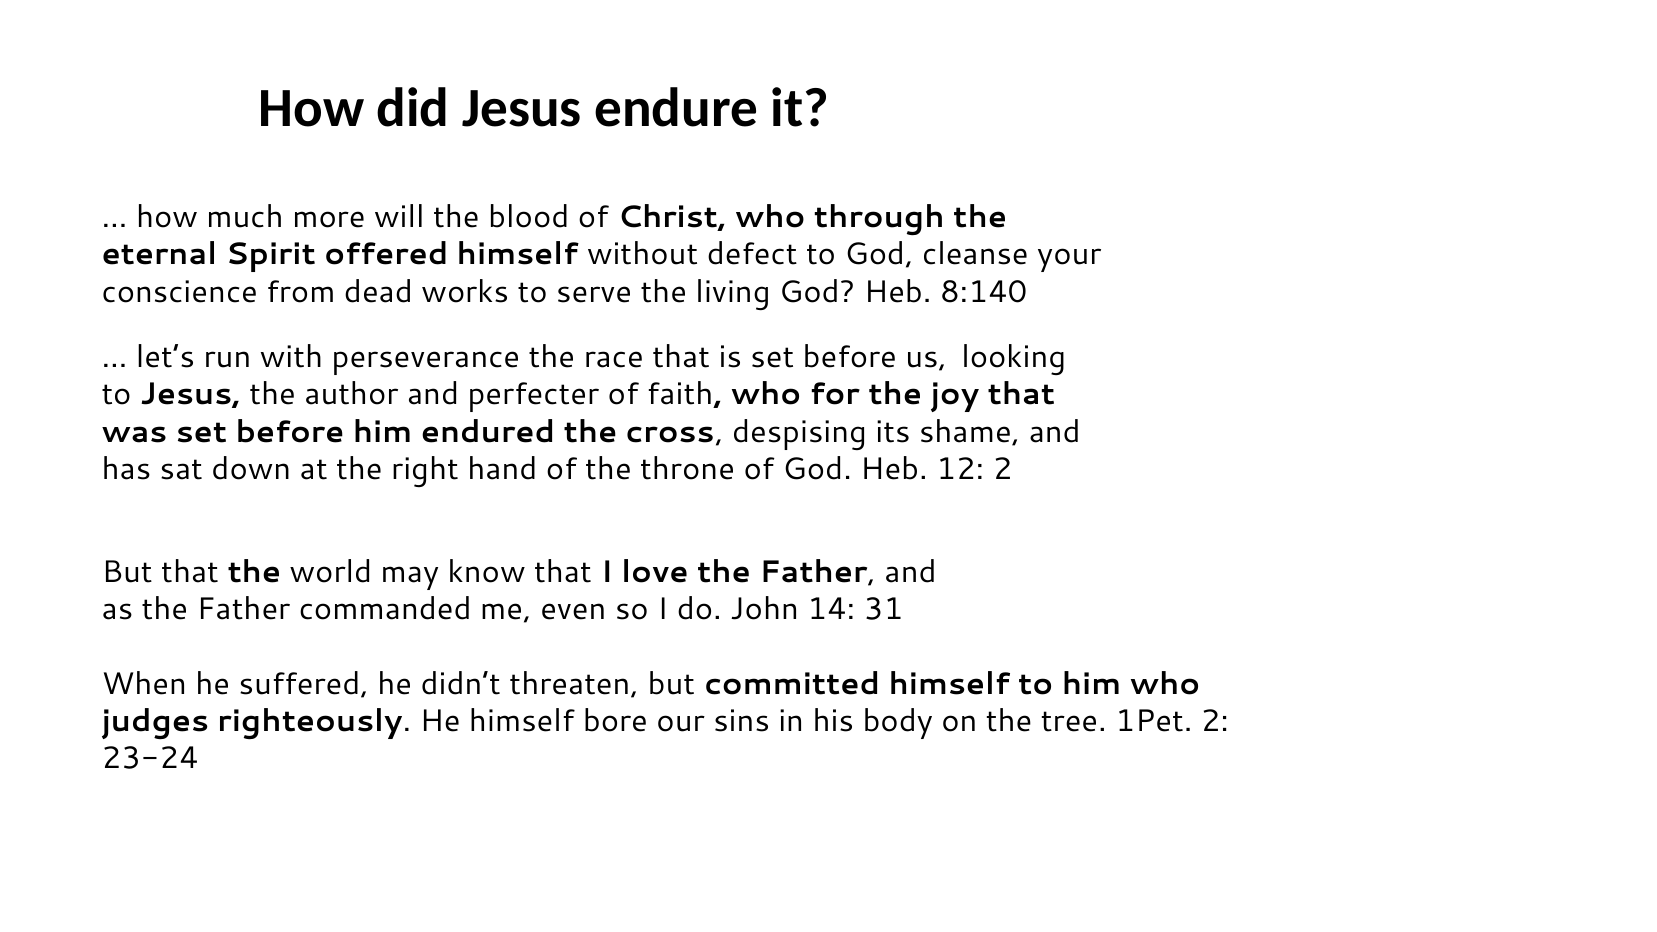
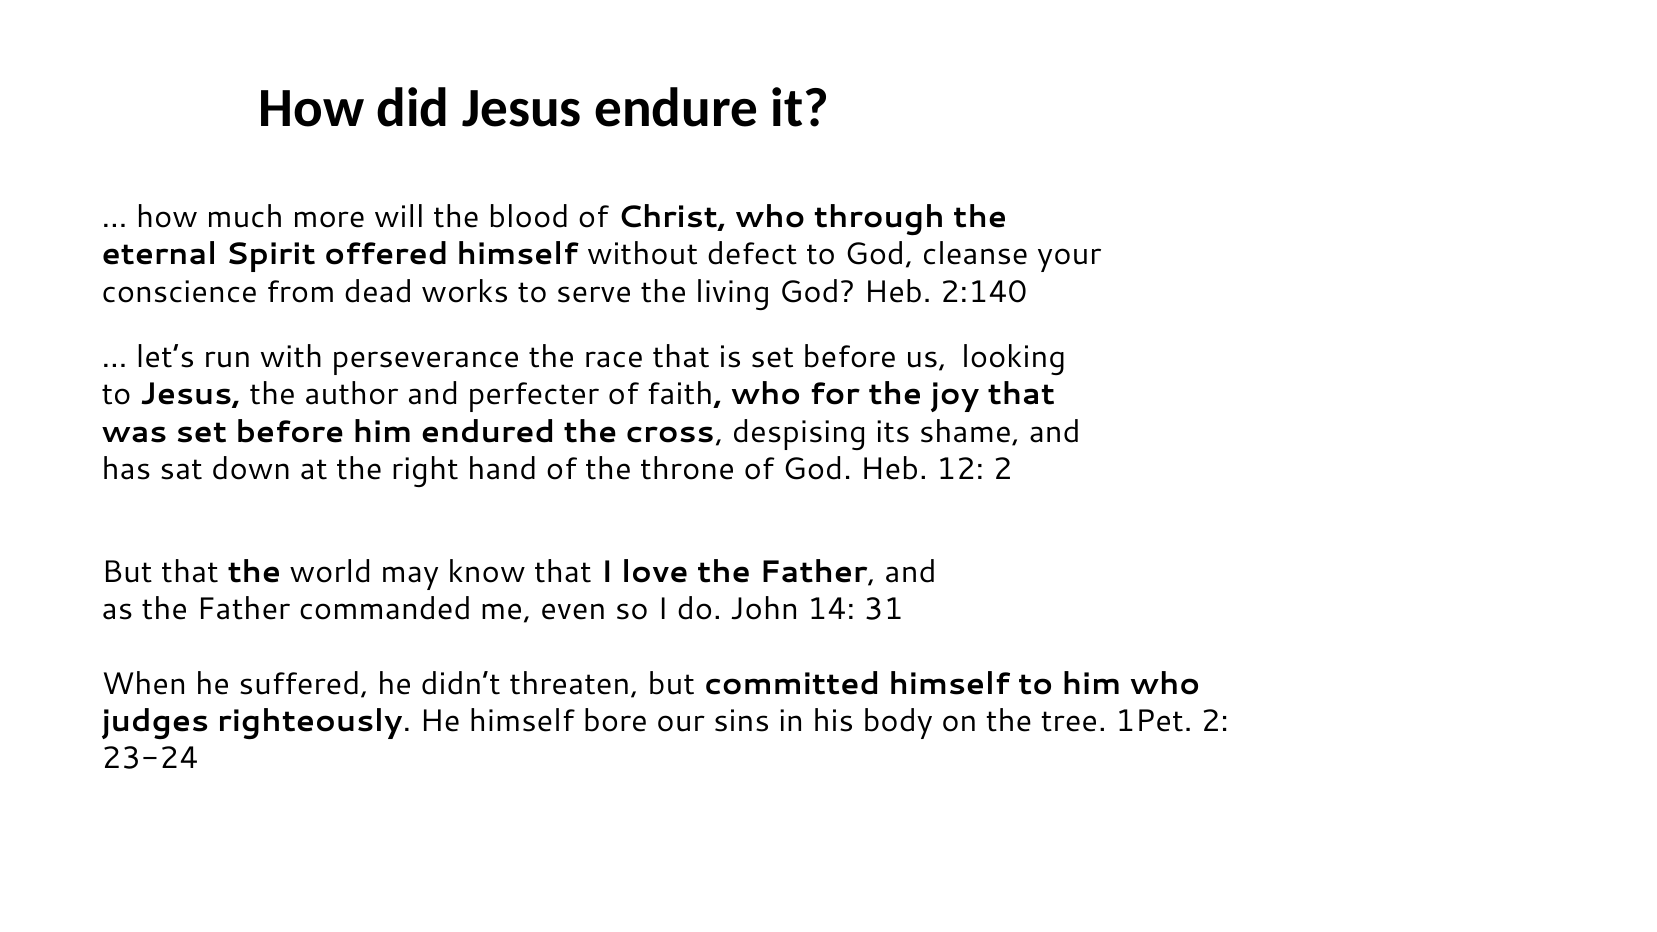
8:140: 8:140 -> 2:140
